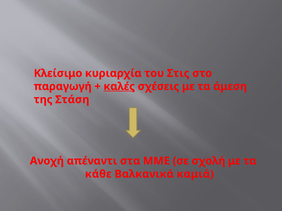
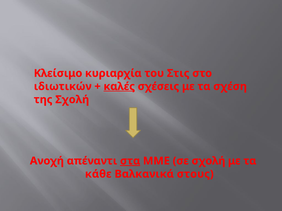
παραγωγή: παραγωγή -> ιδιωτικών
άμεση: άμεση -> σχέση
της Στάση: Στάση -> Σχολή
στα underline: none -> present
καμιά: καμιά -> στους
